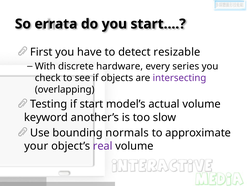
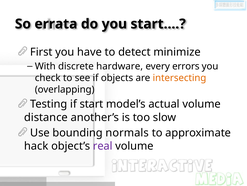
resizable: resizable -> minimize
series: series -> errors
intersecting colour: purple -> orange
keyword: keyword -> distance
your: your -> hack
